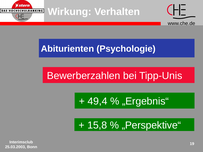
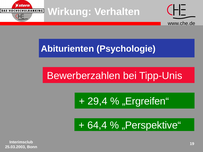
49,4: 49,4 -> 29,4
„Ergebnis“: „Ergebnis“ -> „Ergreifen“
15,8: 15,8 -> 64,4
